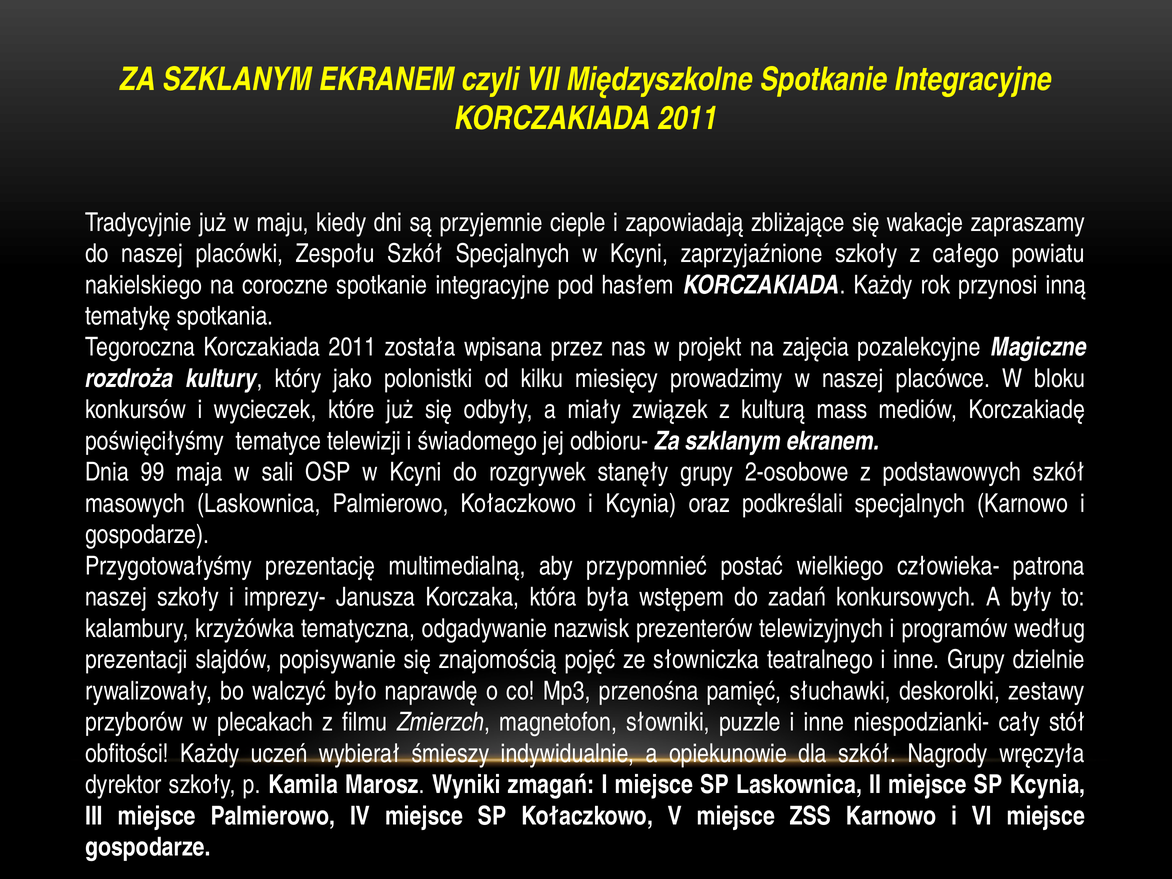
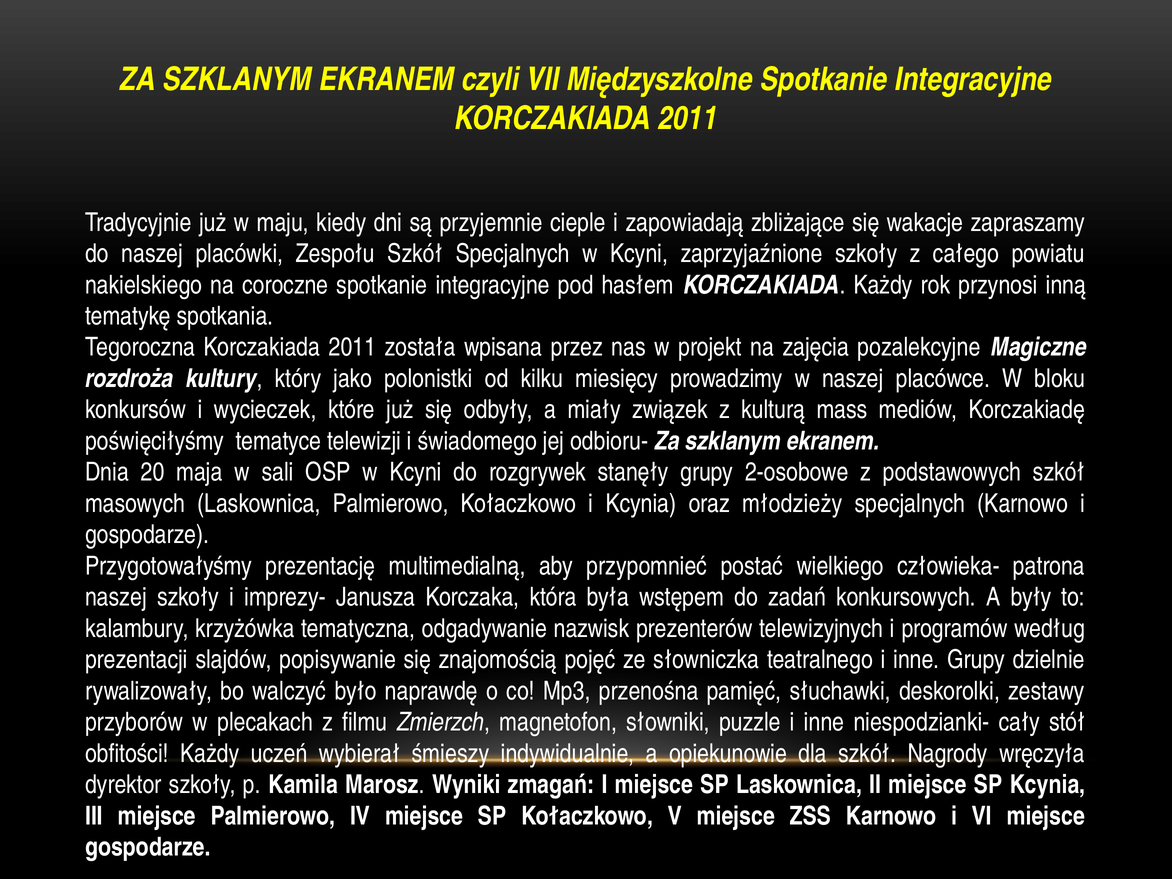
99: 99 -> 20
podkreślali: podkreślali -> młodzieży
